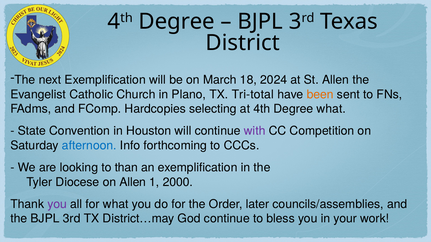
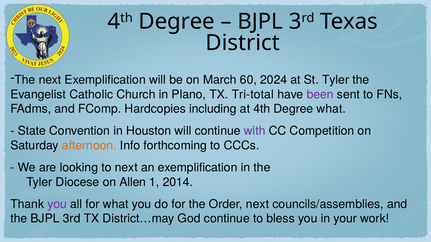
18: 18 -> 60
St Allen: Allen -> Tyler
been colour: orange -> purple
selecting: selecting -> including
afternoon colour: blue -> orange
to than: than -> next
2000: 2000 -> 2014
Order later: later -> next
